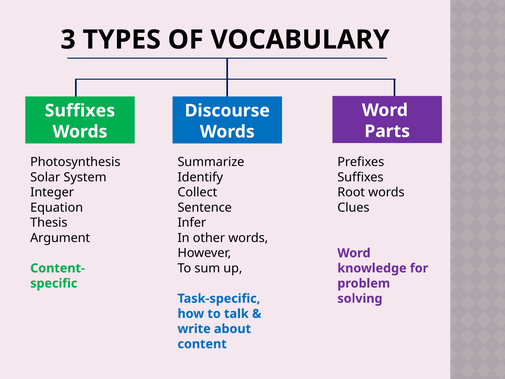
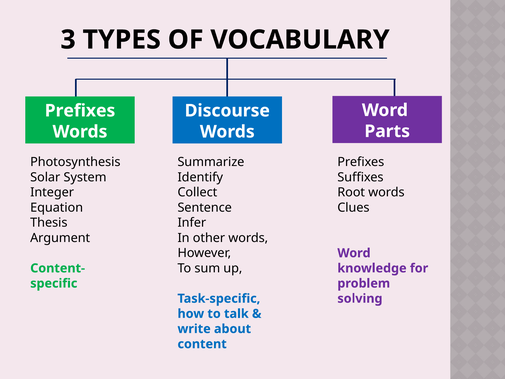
Suffixes at (80, 111): Suffixes -> Prefixes
